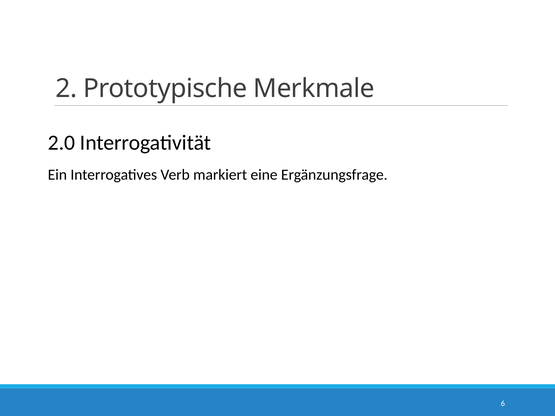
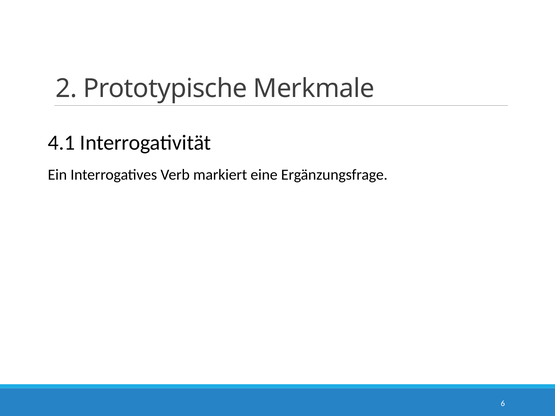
2.0: 2.0 -> 4.1
